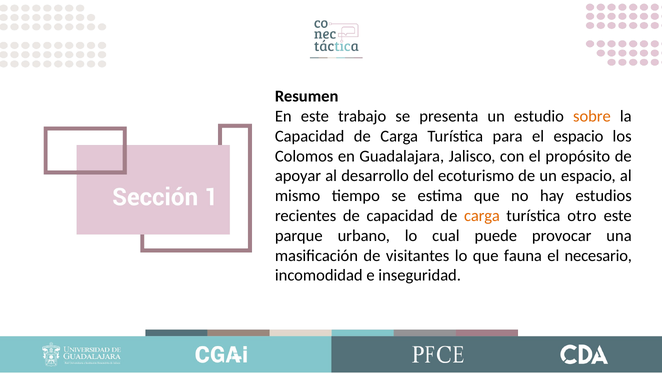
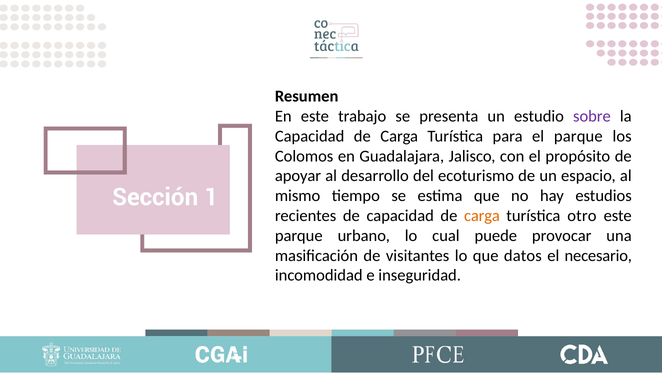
sobre colour: orange -> purple
el espacio: espacio -> parque
fauna: fauna -> datos
